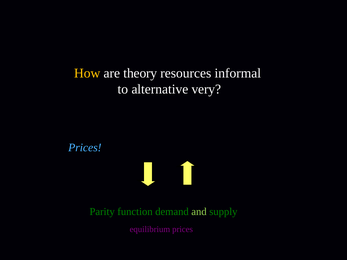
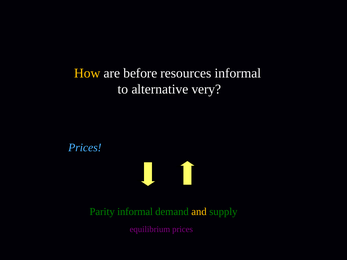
theory: theory -> before
Parity function: function -> informal
and colour: light green -> yellow
